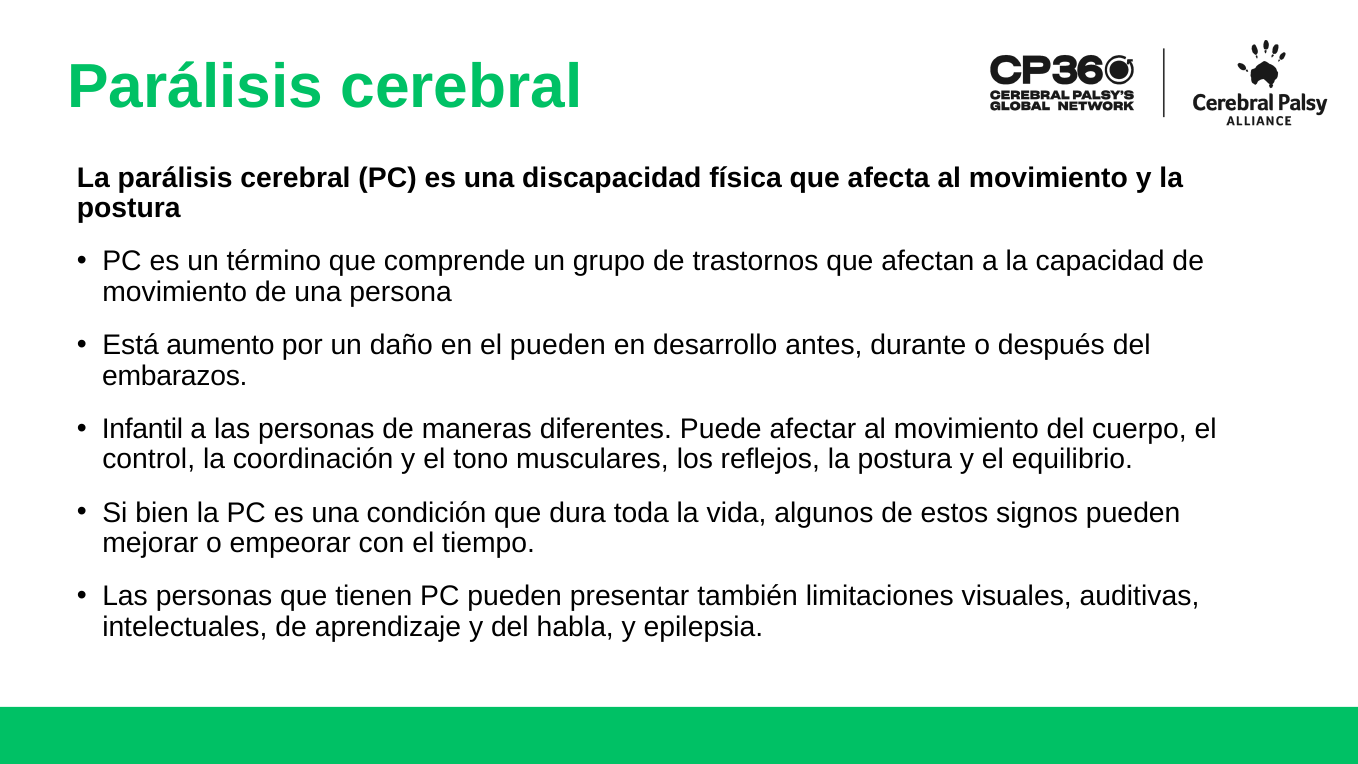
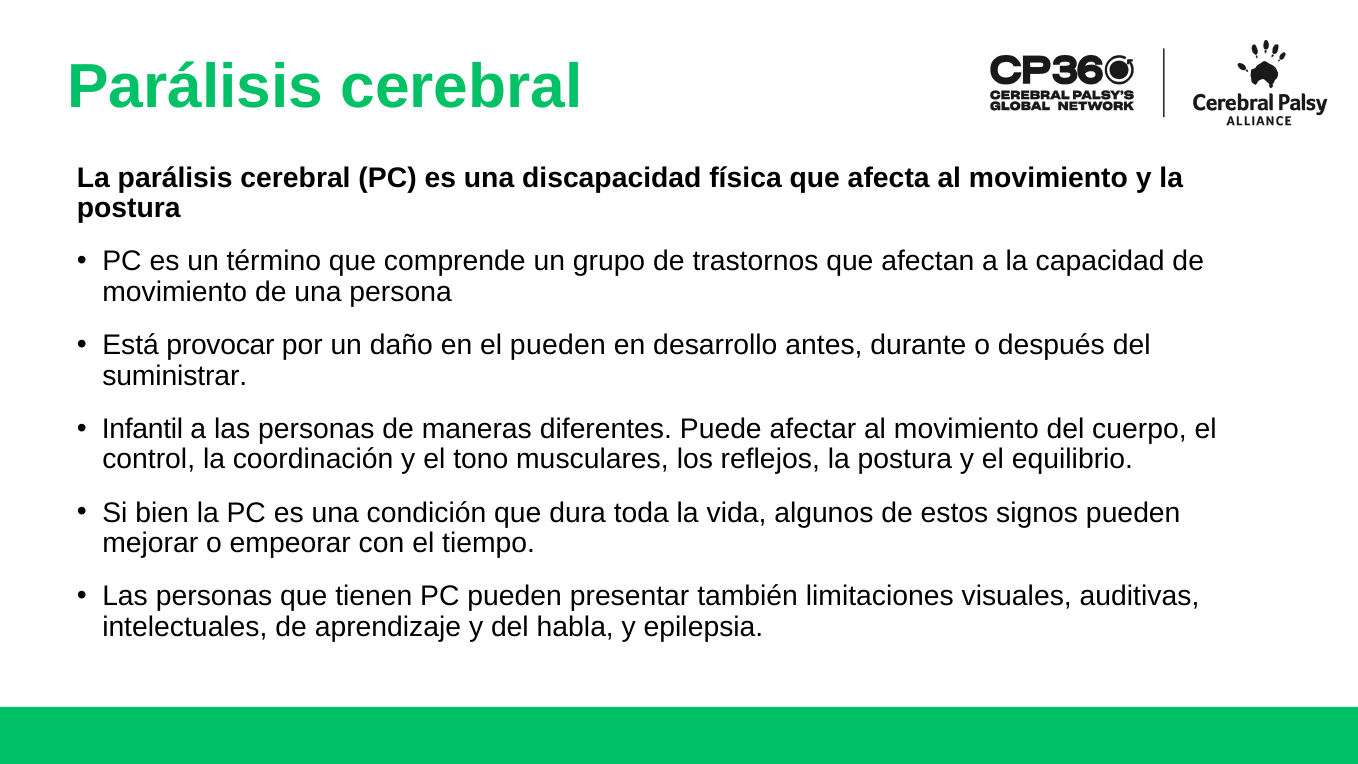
aumento: aumento -> provocar
embarazos: embarazos -> suministrar
